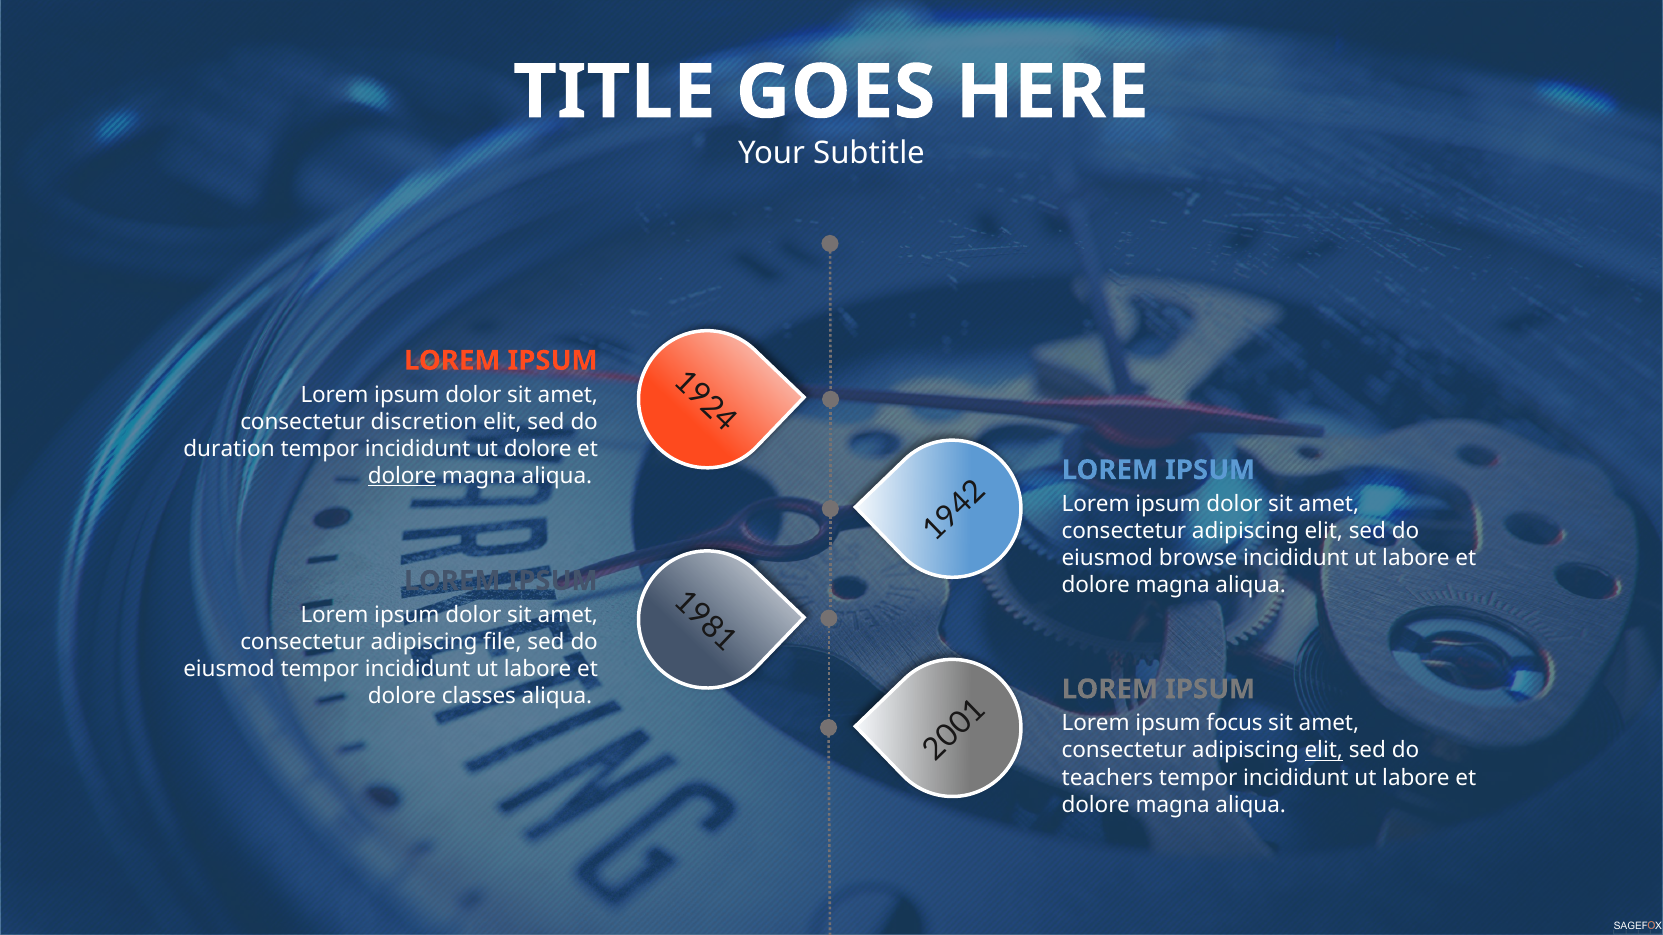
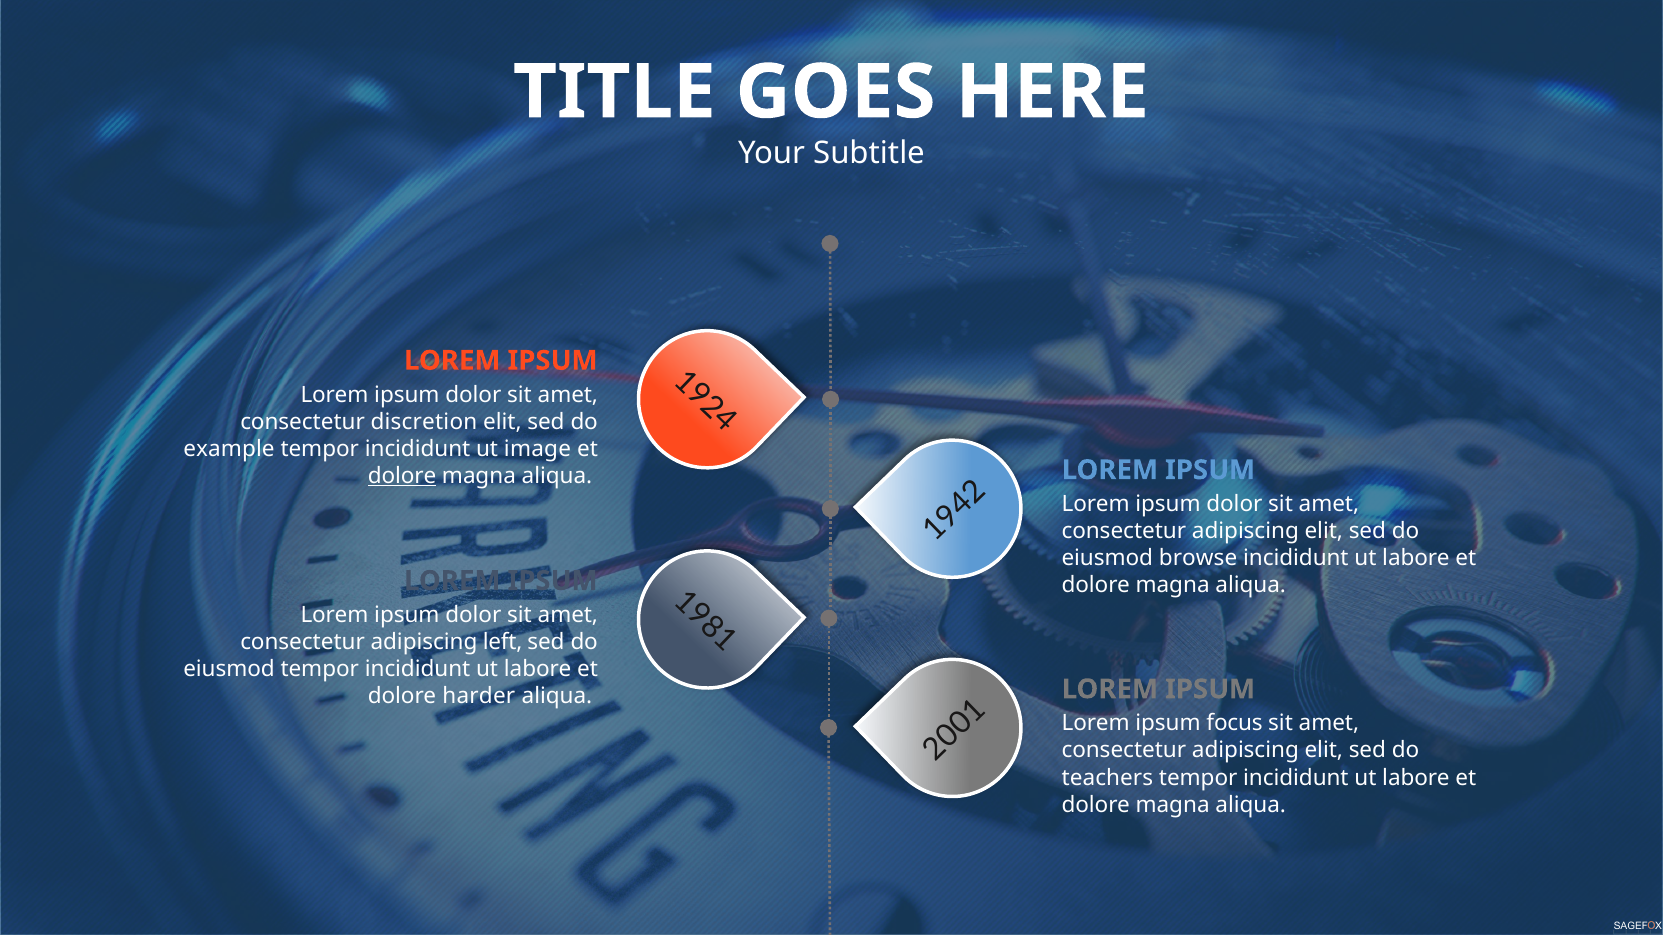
duration: duration -> example
ut dolore: dolore -> image
file: file -> left
classes: classes -> harder
elit at (1324, 751) underline: present -> none
